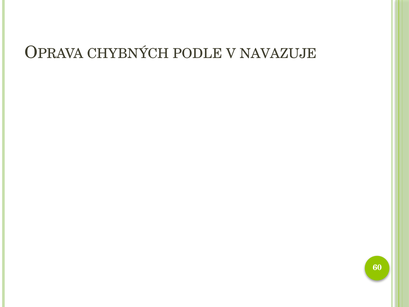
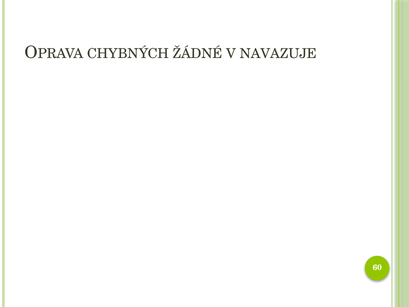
PODLE: PODLE -> ŽÁDNÉ
